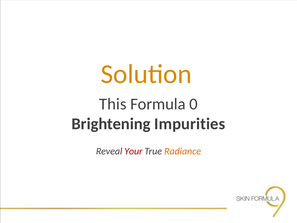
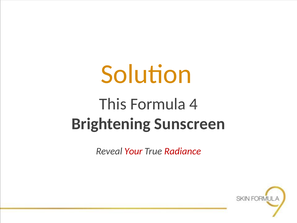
0: 0 -> 4
Impurities: Impurities -> Sunscreen
Radiance colour: orange -> red
